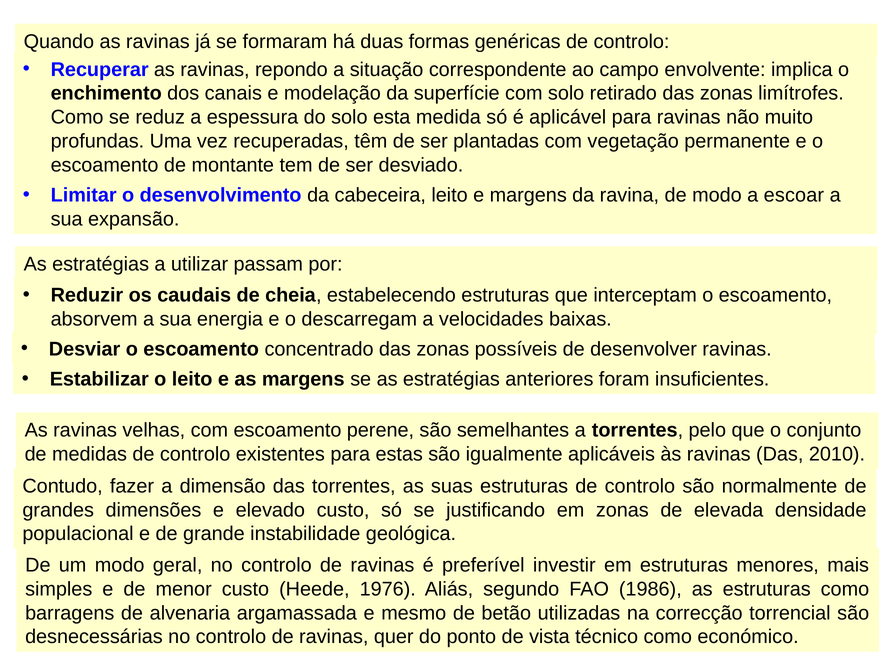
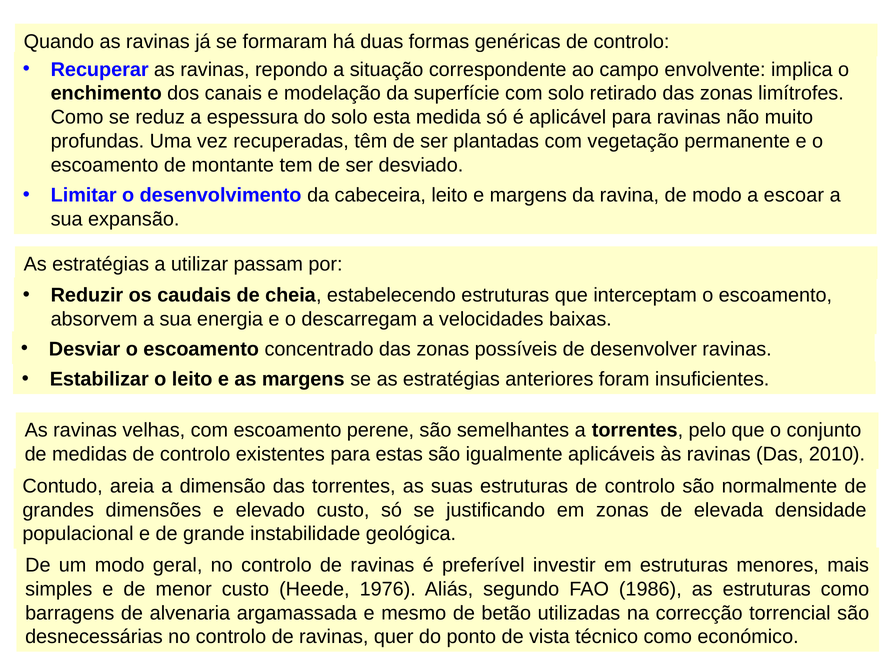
fazer: fazer -> areia
